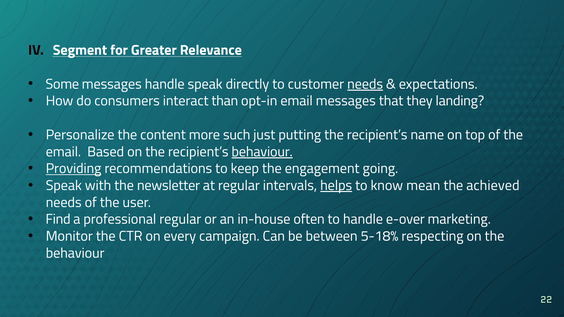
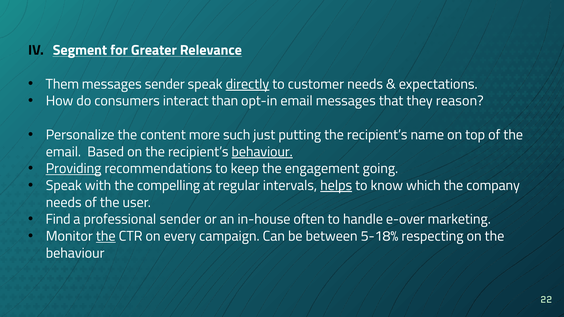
Some: Some -> Them
messages handle: handle -> sender
directly underline: none -> present
needs at (365, 84) underline: present -> none
landing: landing -> reason
newsletter: newsletter -> compelling
mean: mean -> which
achieved: achieved -> company
professional regular: regular -> sender
the at (106, 236) underline: none -> present
